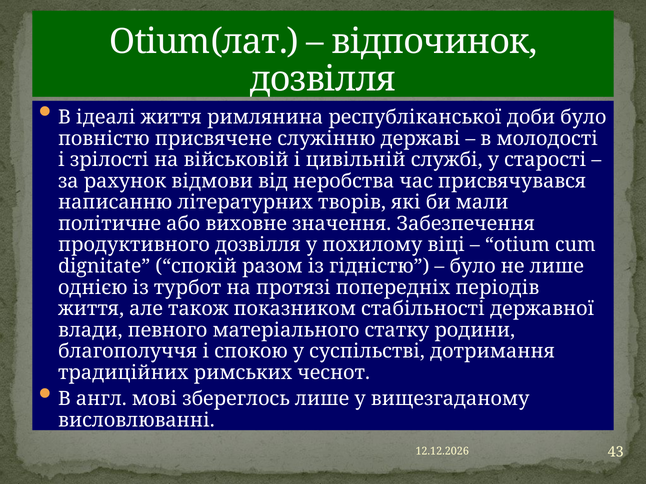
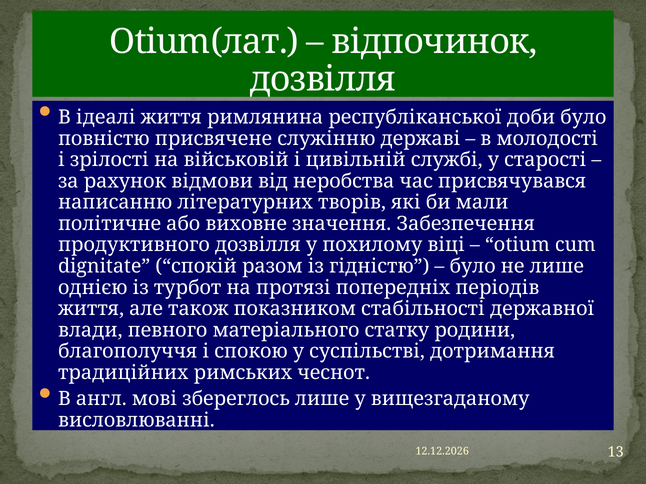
43: 43 -> 13
